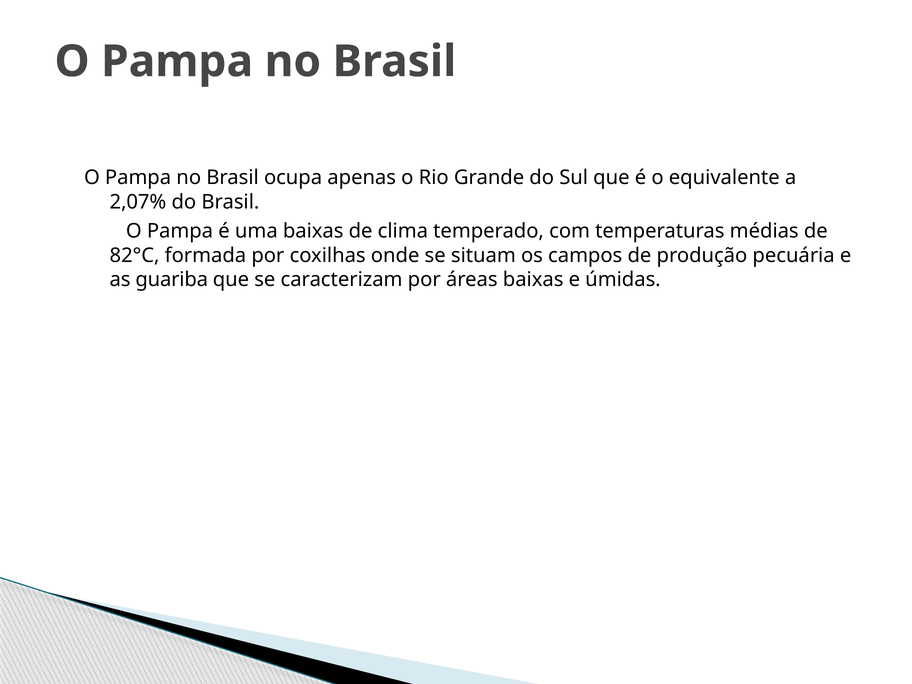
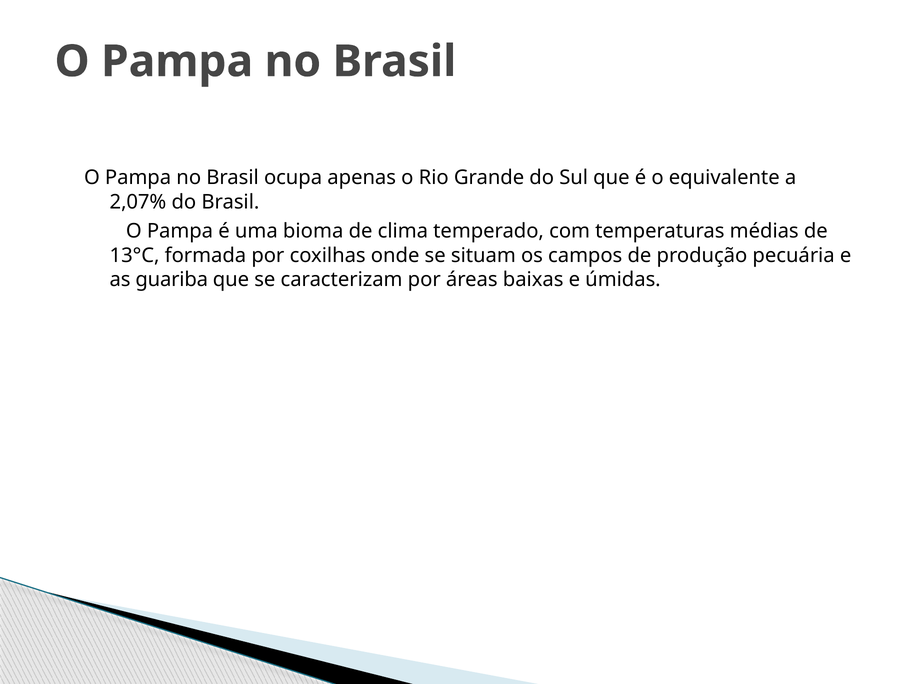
uma baixas: baixas -> bioma
82°C: 82°C -> 13°C
